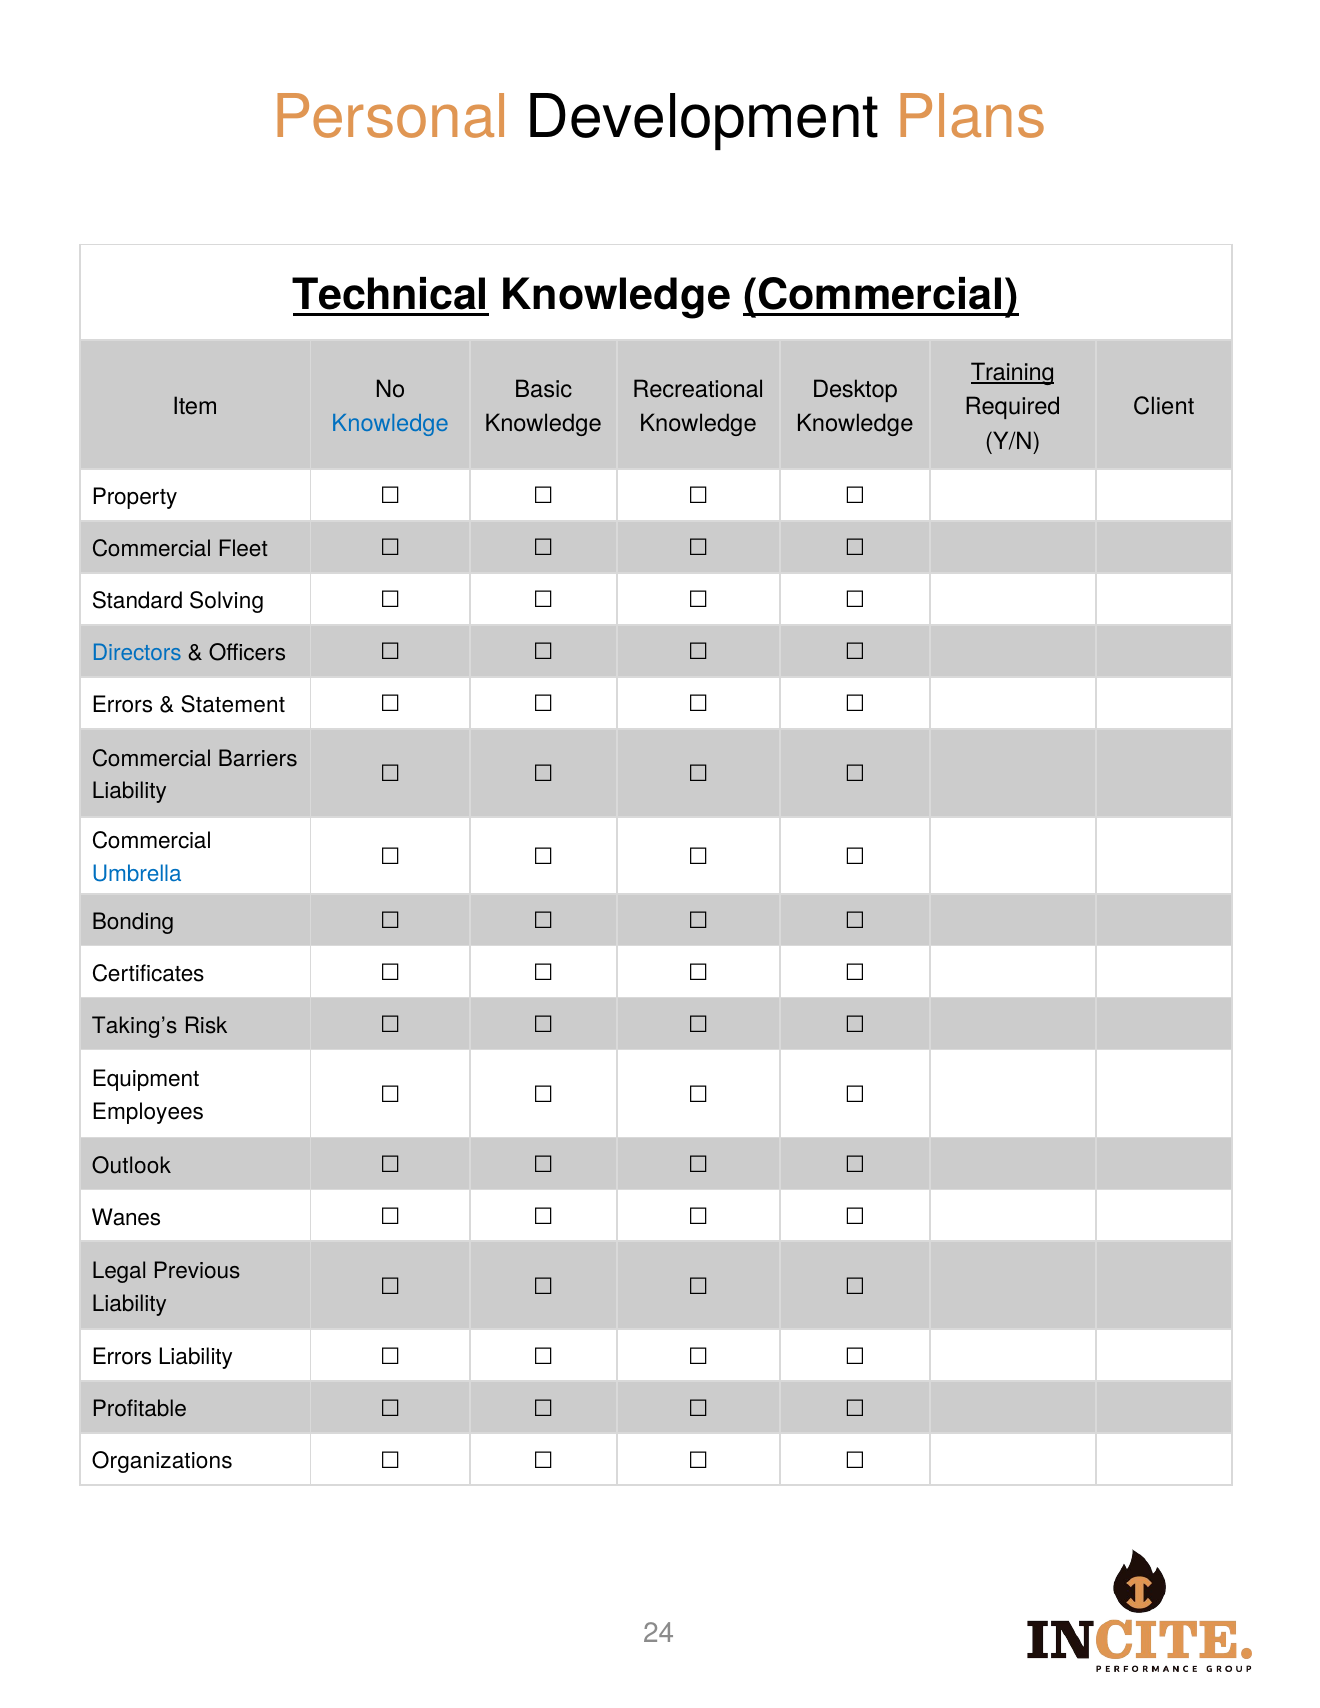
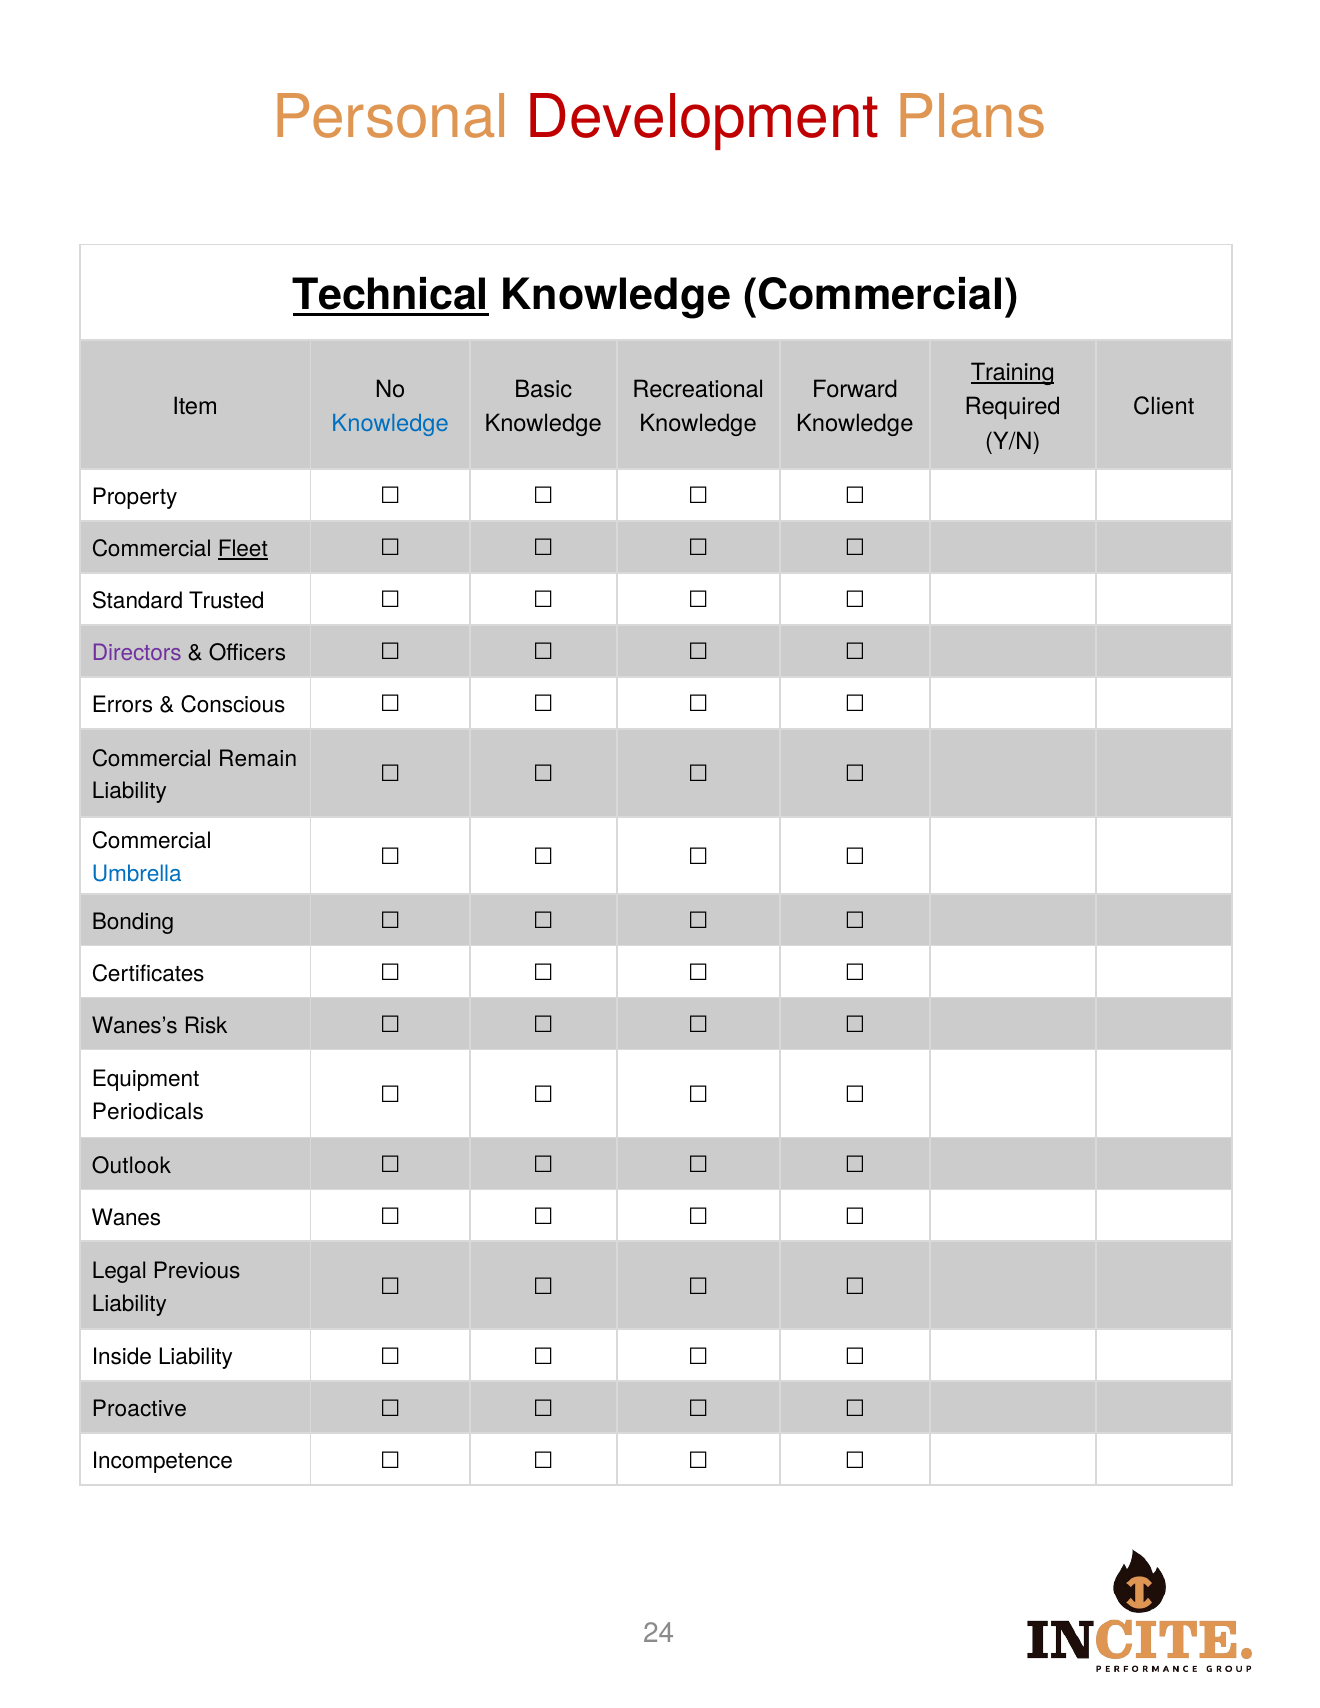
Development colour: black -> red
Commercial at (881, 296) underline: present -> none
Desktop: Desktop -> Forward
Fleet underline: none -> present
Solving: Solving -> Trusted
Directors colour: blue -> purple
Statement: Statement -> Conscious
Barriers: Barriers -> Remain
Taking’s: Taking’s -> Wanes’s
Employees: Employees -> Periodicals
Errors at (122, 1358): Errors -> Inside
Profitable: Profitable -> Proactive
Organizations: Organizations -> Incompetence
